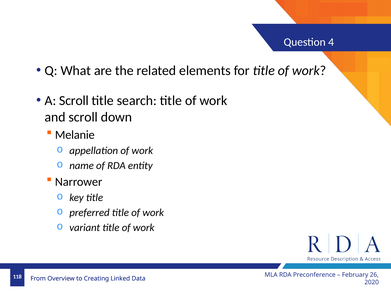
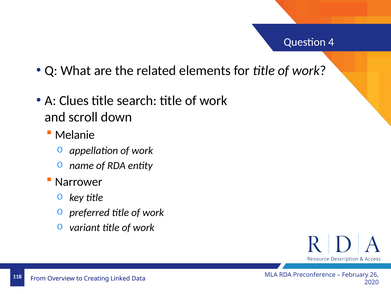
A Scroll: Scroll -> Clues
